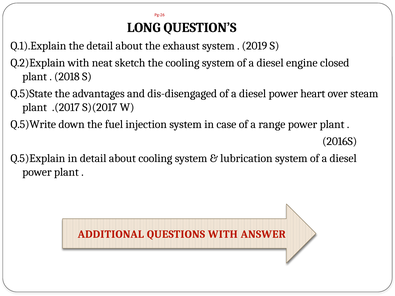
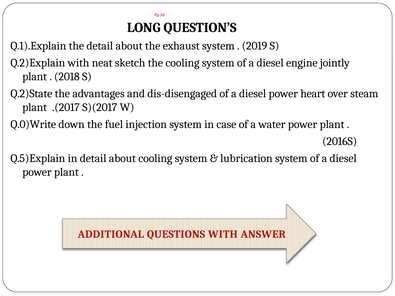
closed: closed -> jointly
Q.5)State: Q.5)State -> Q.2)State
Q.5)Write: Q.5)Write -> Q.0)Write
range: range -> water
